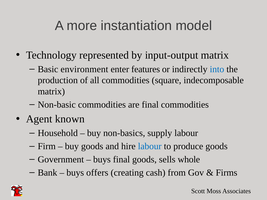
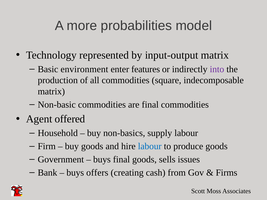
instantiation: instantiation -> probabilities
into colour: blue -> purple
known: known -> offered
whole: whole -> issues
